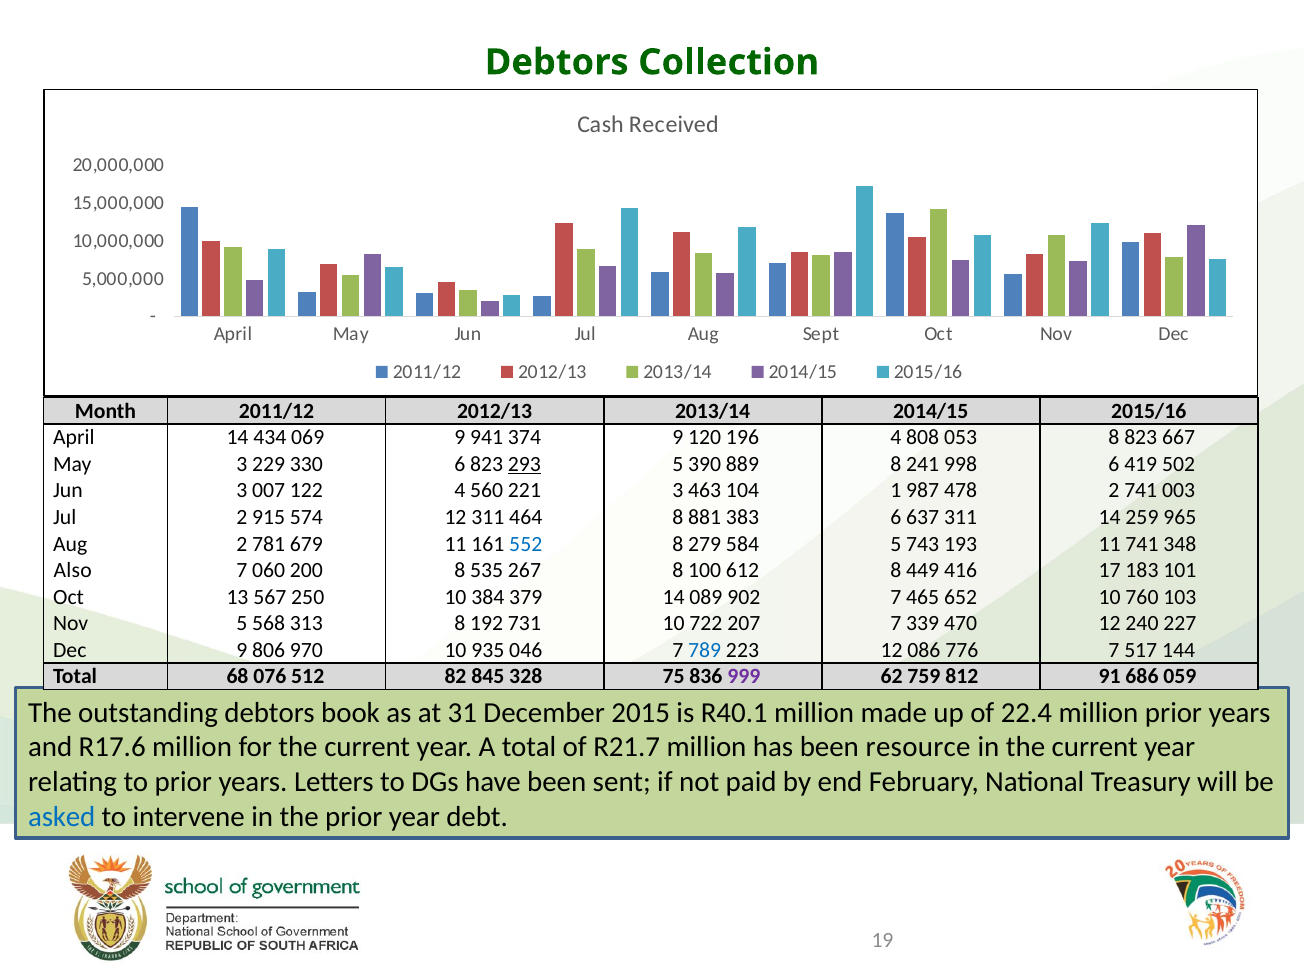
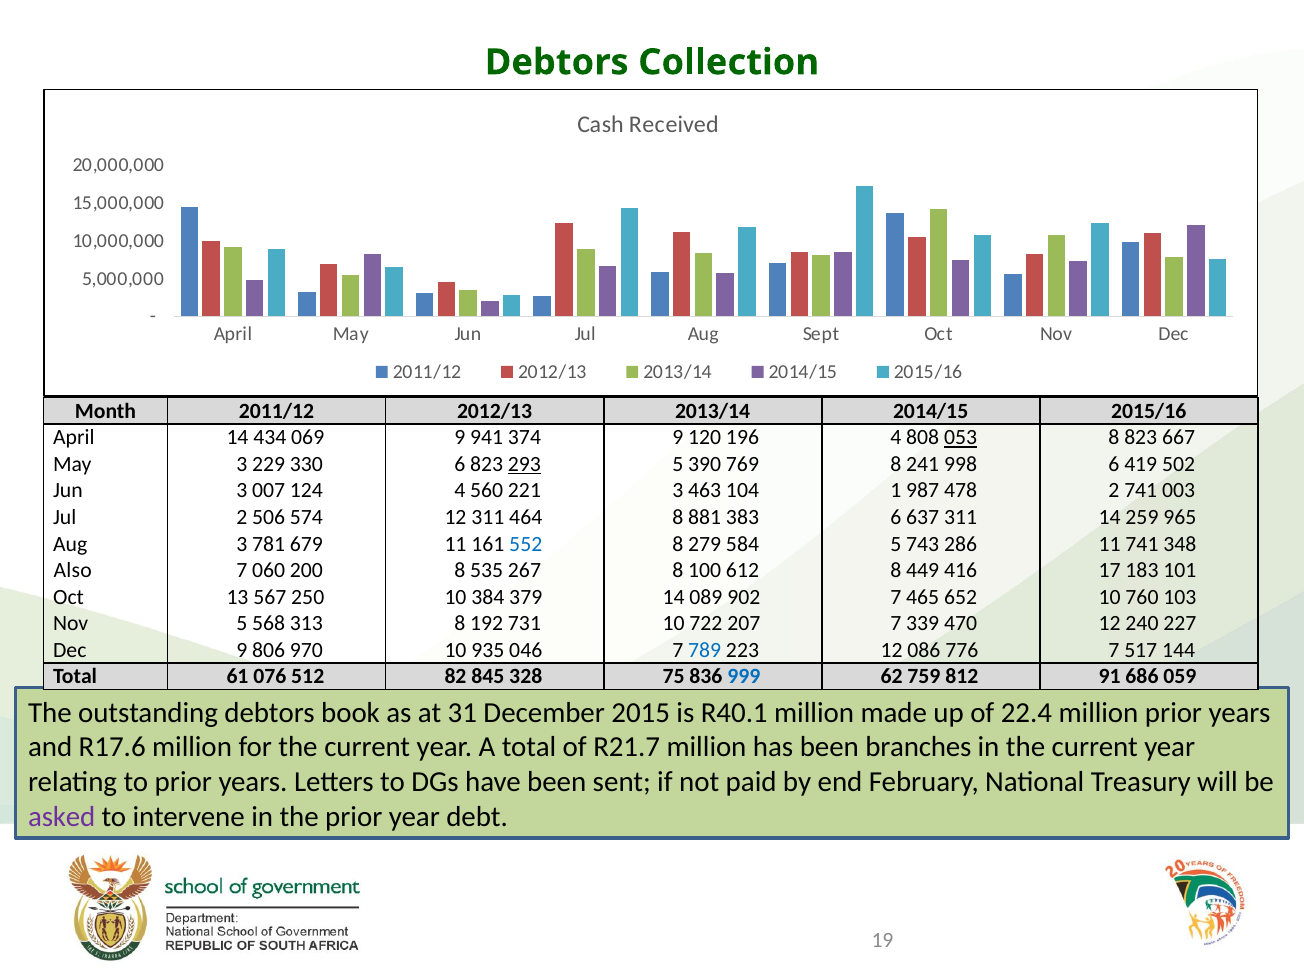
053 underline: none -> present
889: 889 -> 769
122: 122 -> 124
915: 915 -> 506
Aug 2: 2 -> 3
193: 193 -> 286
68: 68 -> 61
999 colour: purple -> blue
resource: resource -> branches
asked colour: blue -> purple
